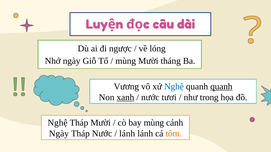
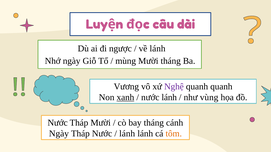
về lóng: lóng -> lánh
Nghệ at (174, 87) colour: blue -> purple
quanh at (221, 87) underline: present -> none
nước tươi: tươi -> lánh
trong: trong -> vùng
Nghệ at (58, 123): Nghệ -> Nước
bay mùng: mùng -> tháng
